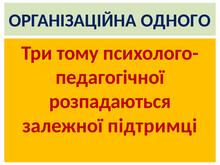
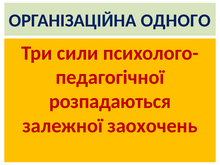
тому: тому -> сили
підтримці: підтримці -> заохочень
